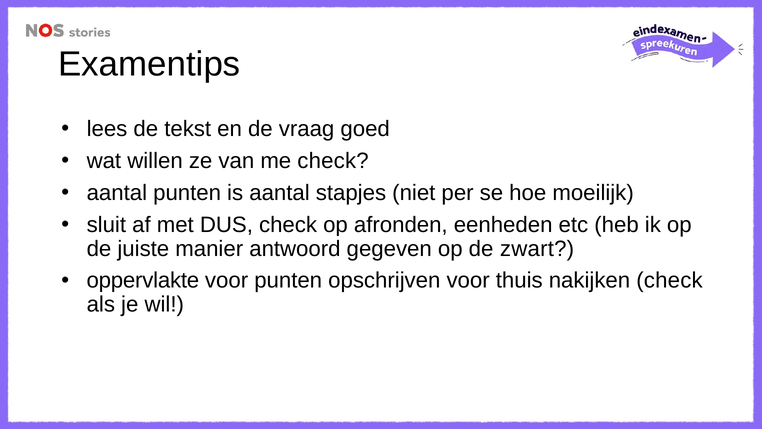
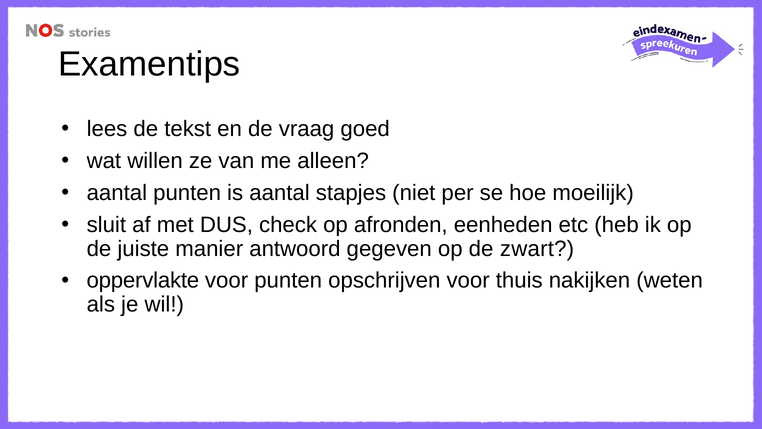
me check: check -> alleen
nakijken check: check -> weten
